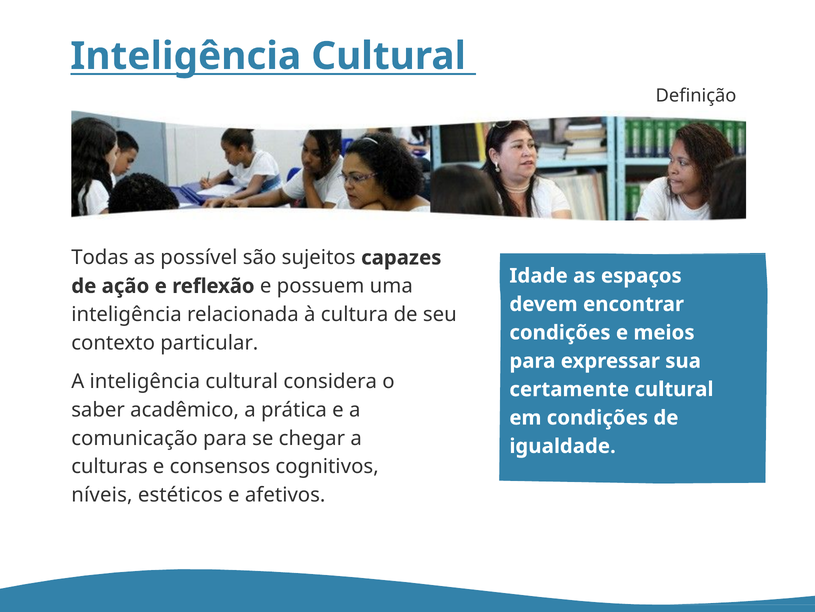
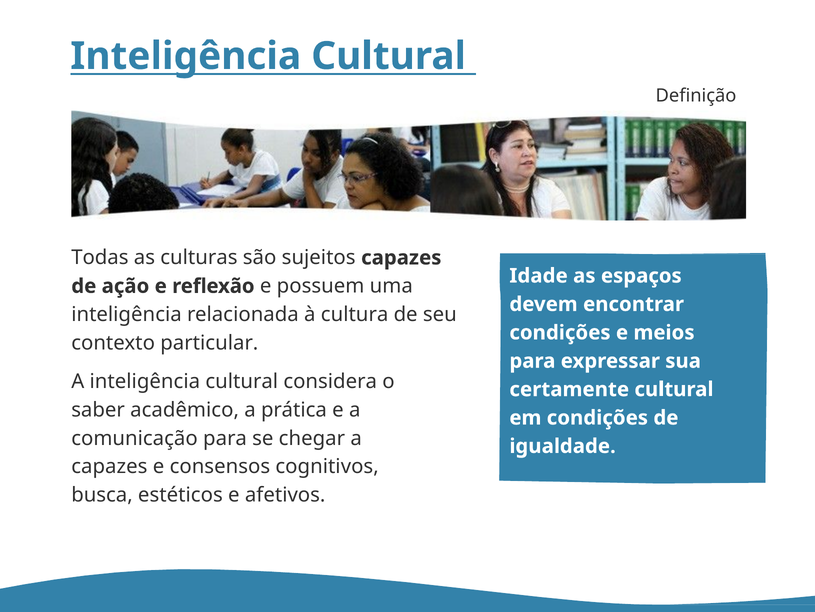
possível: possível -> culturas
culturas at (109, 466): culturas -> capazes
níveis: níveis -> busca
